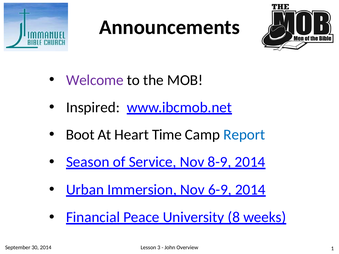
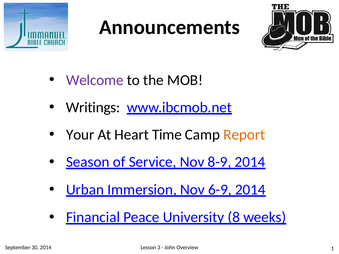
Inspired: Inspired -> Writings
Boot: Boot -> Your
Report colour: blue -> orange
